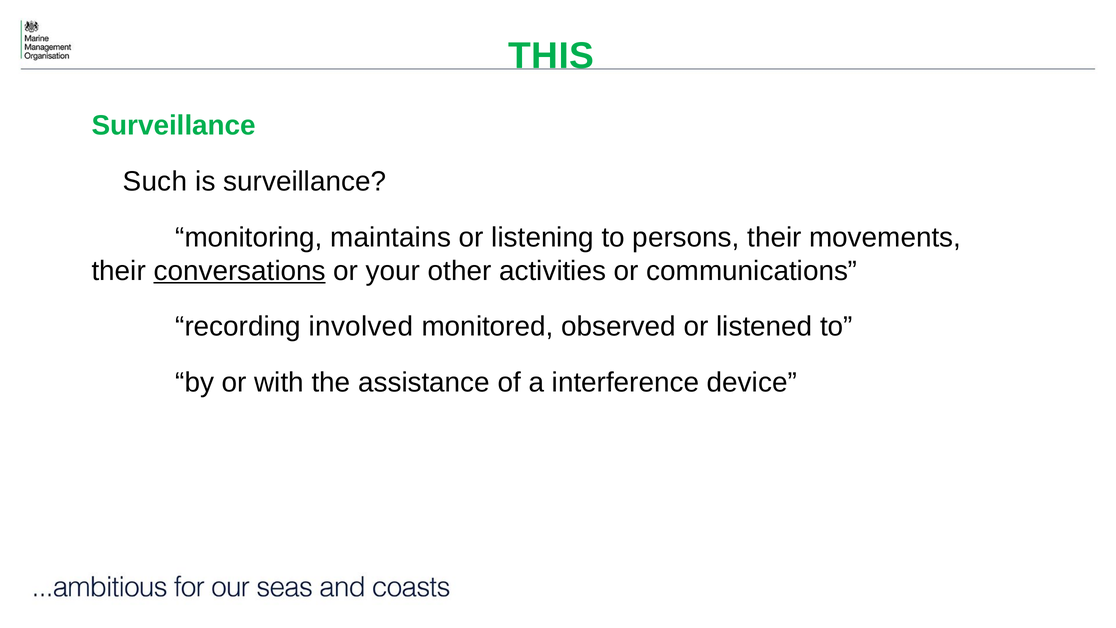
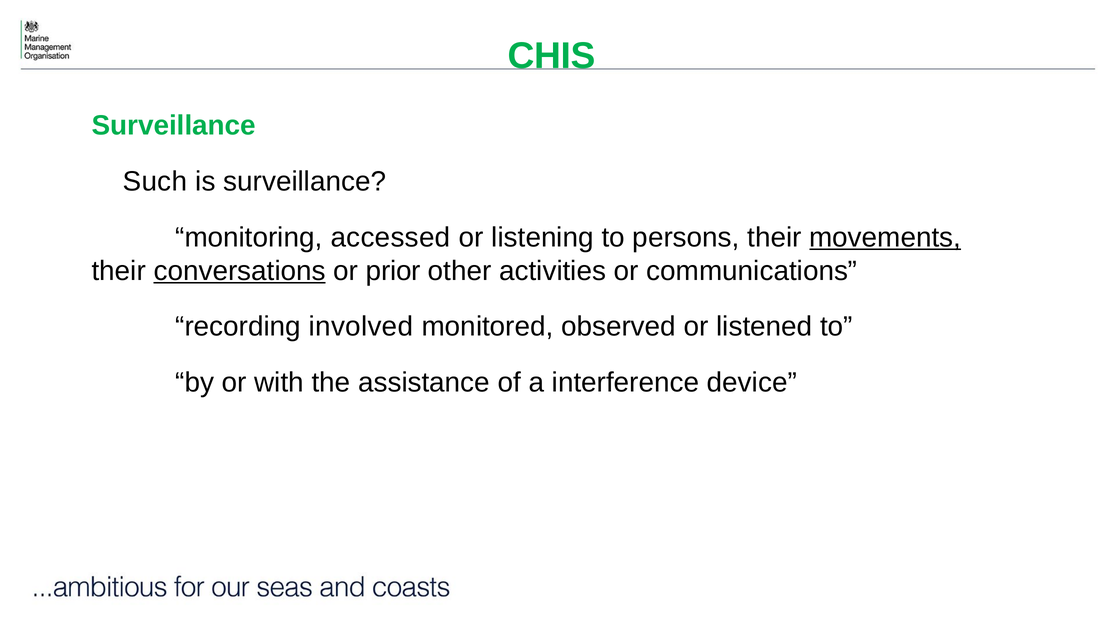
THIS: THIS -> CHIS
maintains: maintains -> accessed
movements underline: none -> present
your: your -> prior
